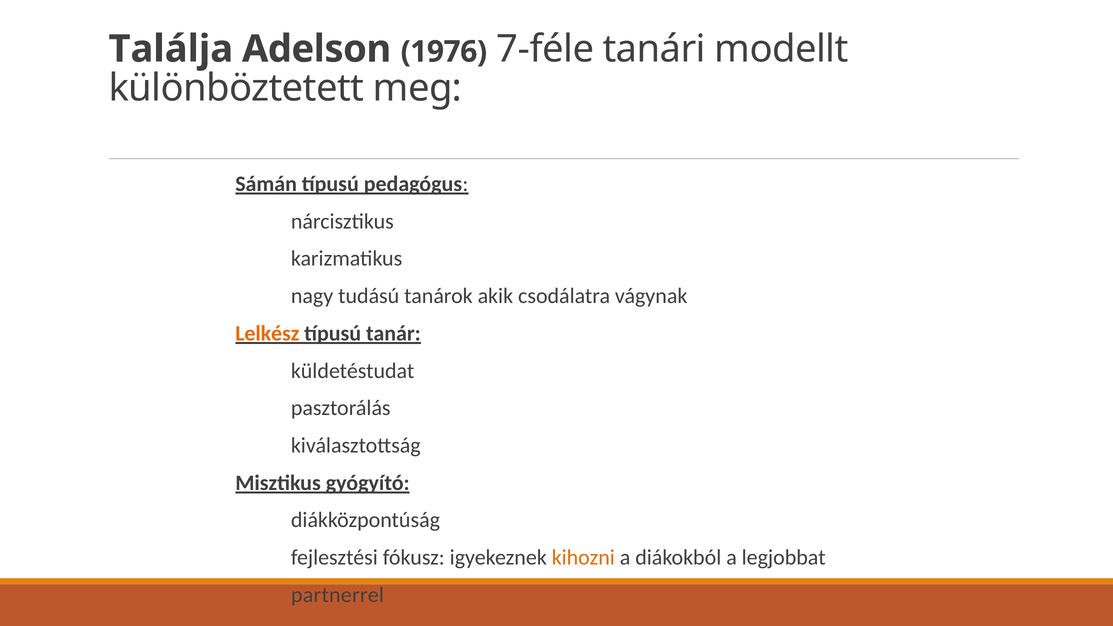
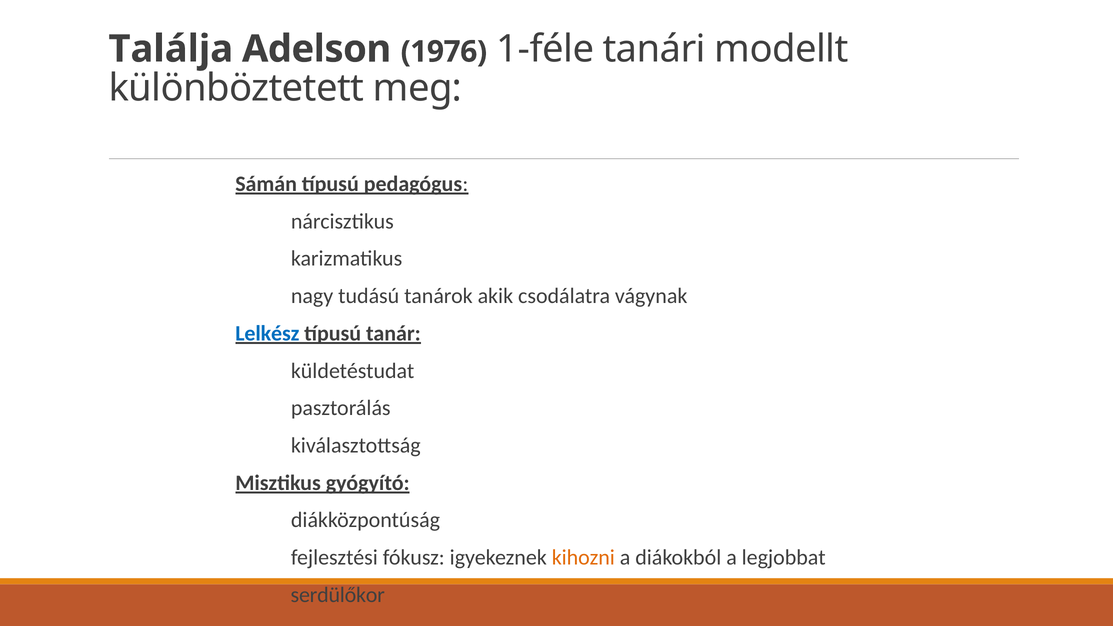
7-féle: 7-féle -> 1-féle
Lelkész colour: orange -> blue
partnerrel: partnerrel -> serdülőkor
